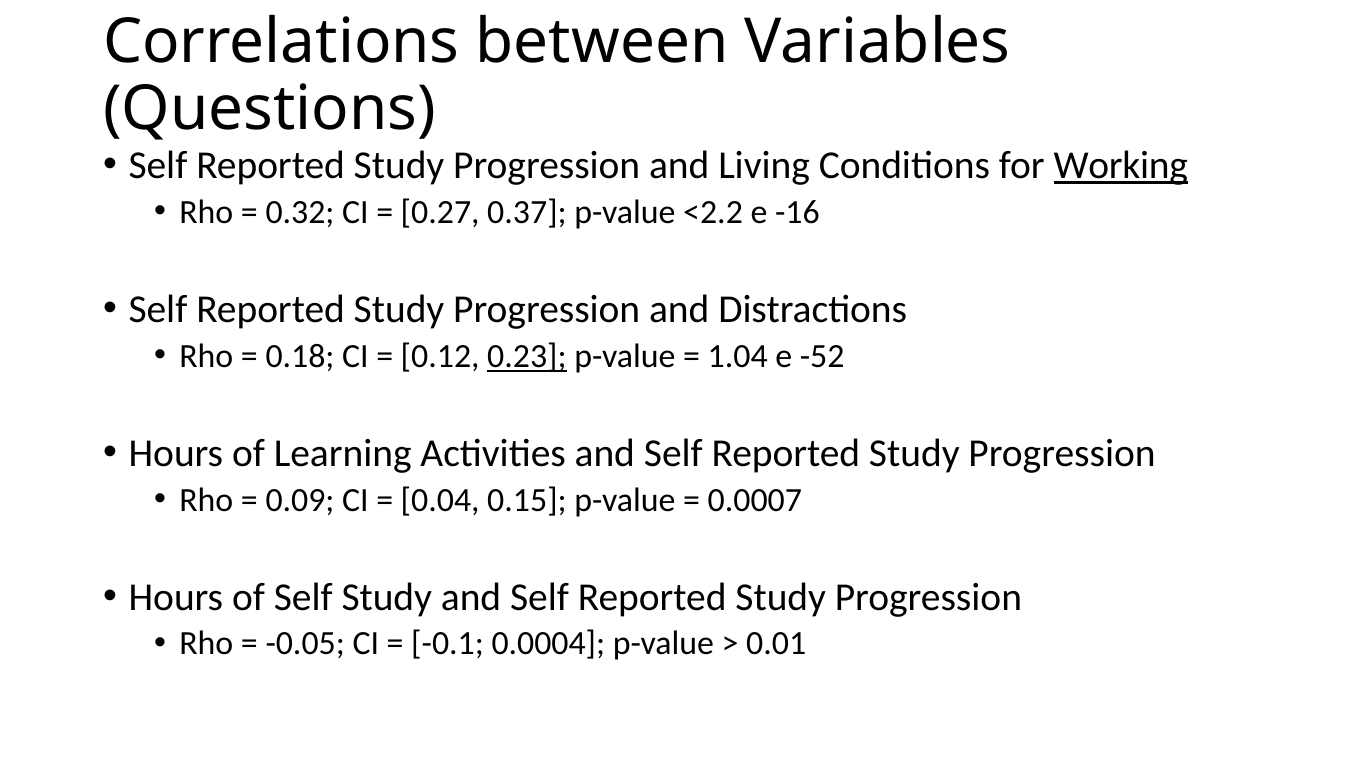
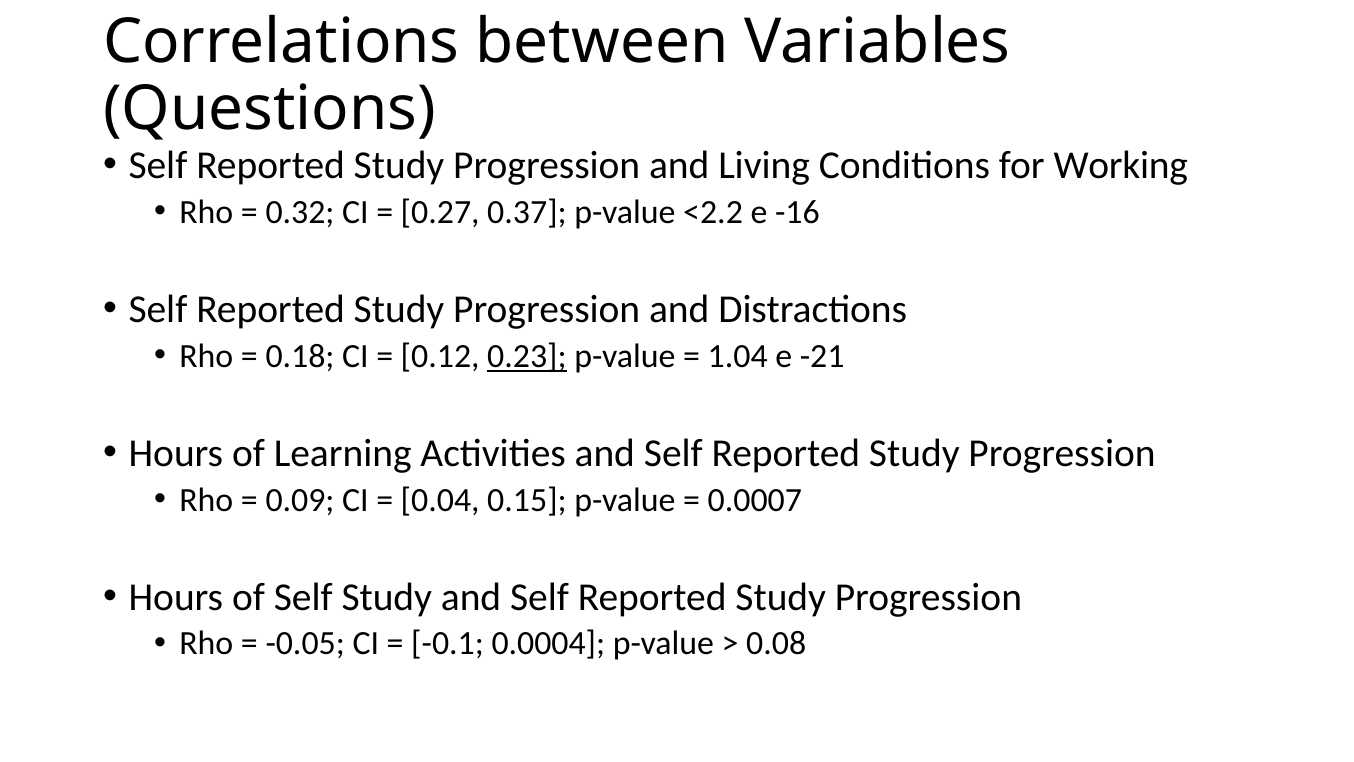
Working underline: present -> none
-52: -52 -> -21
0.01: 0.01 -> 0.08
